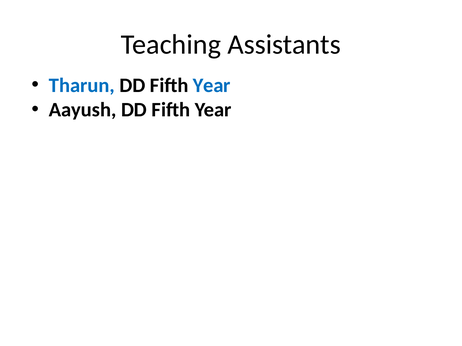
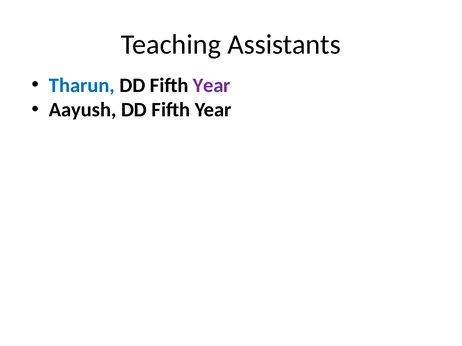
Year at (212, 85) colour: blue -> purple
